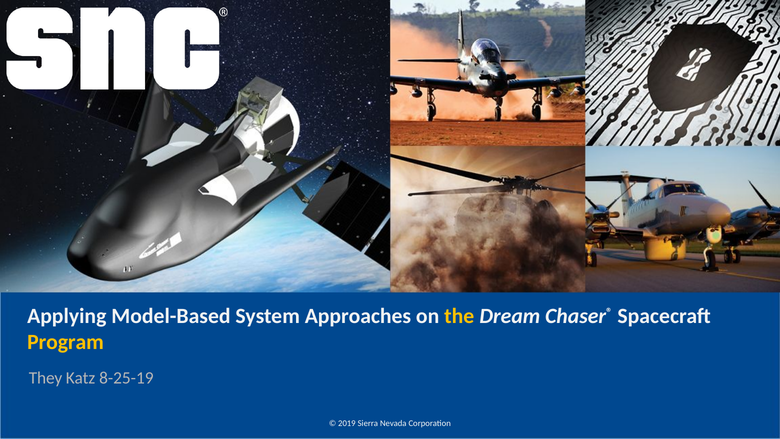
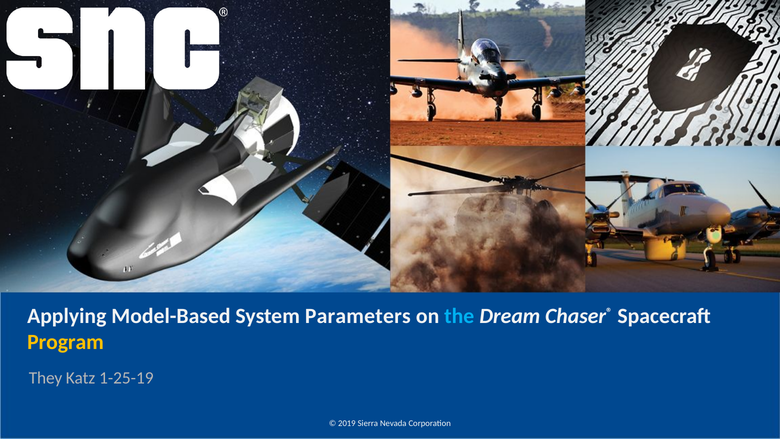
Approaches: Approaches -> Parameters
the colour: yellow -> light blue
8-25-19: 8-25-19 -> 1-25-19
